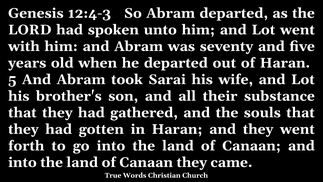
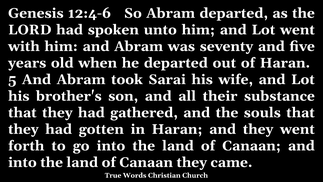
12:4-3: 12:4-3 -> 12:4-6
